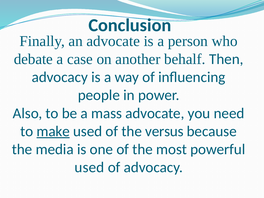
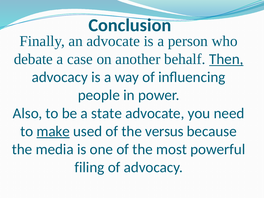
Then underline: none -> present
mass: mass -> state
used at (89, 167): used -> filing
